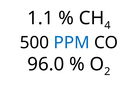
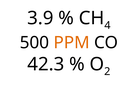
1.1: 1.1 -> 3.9
PPM colour: blue -> orange
96.0: 96.0 -> 42.3
